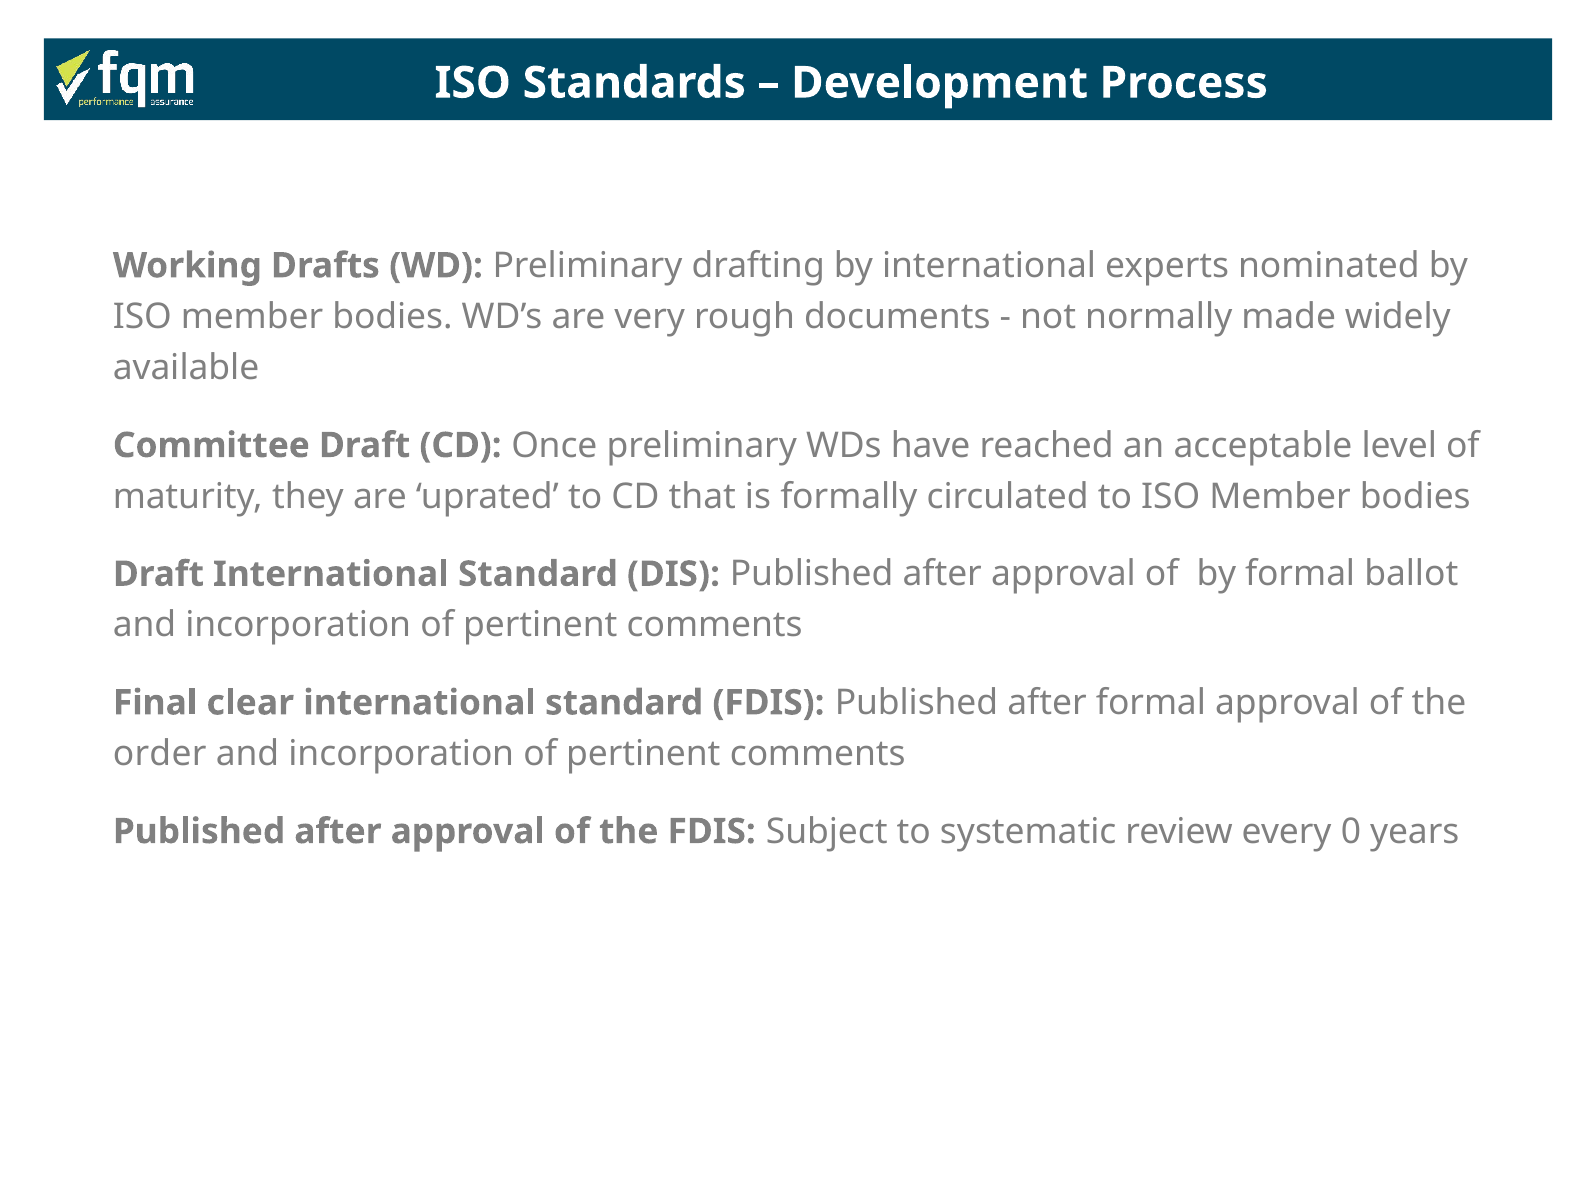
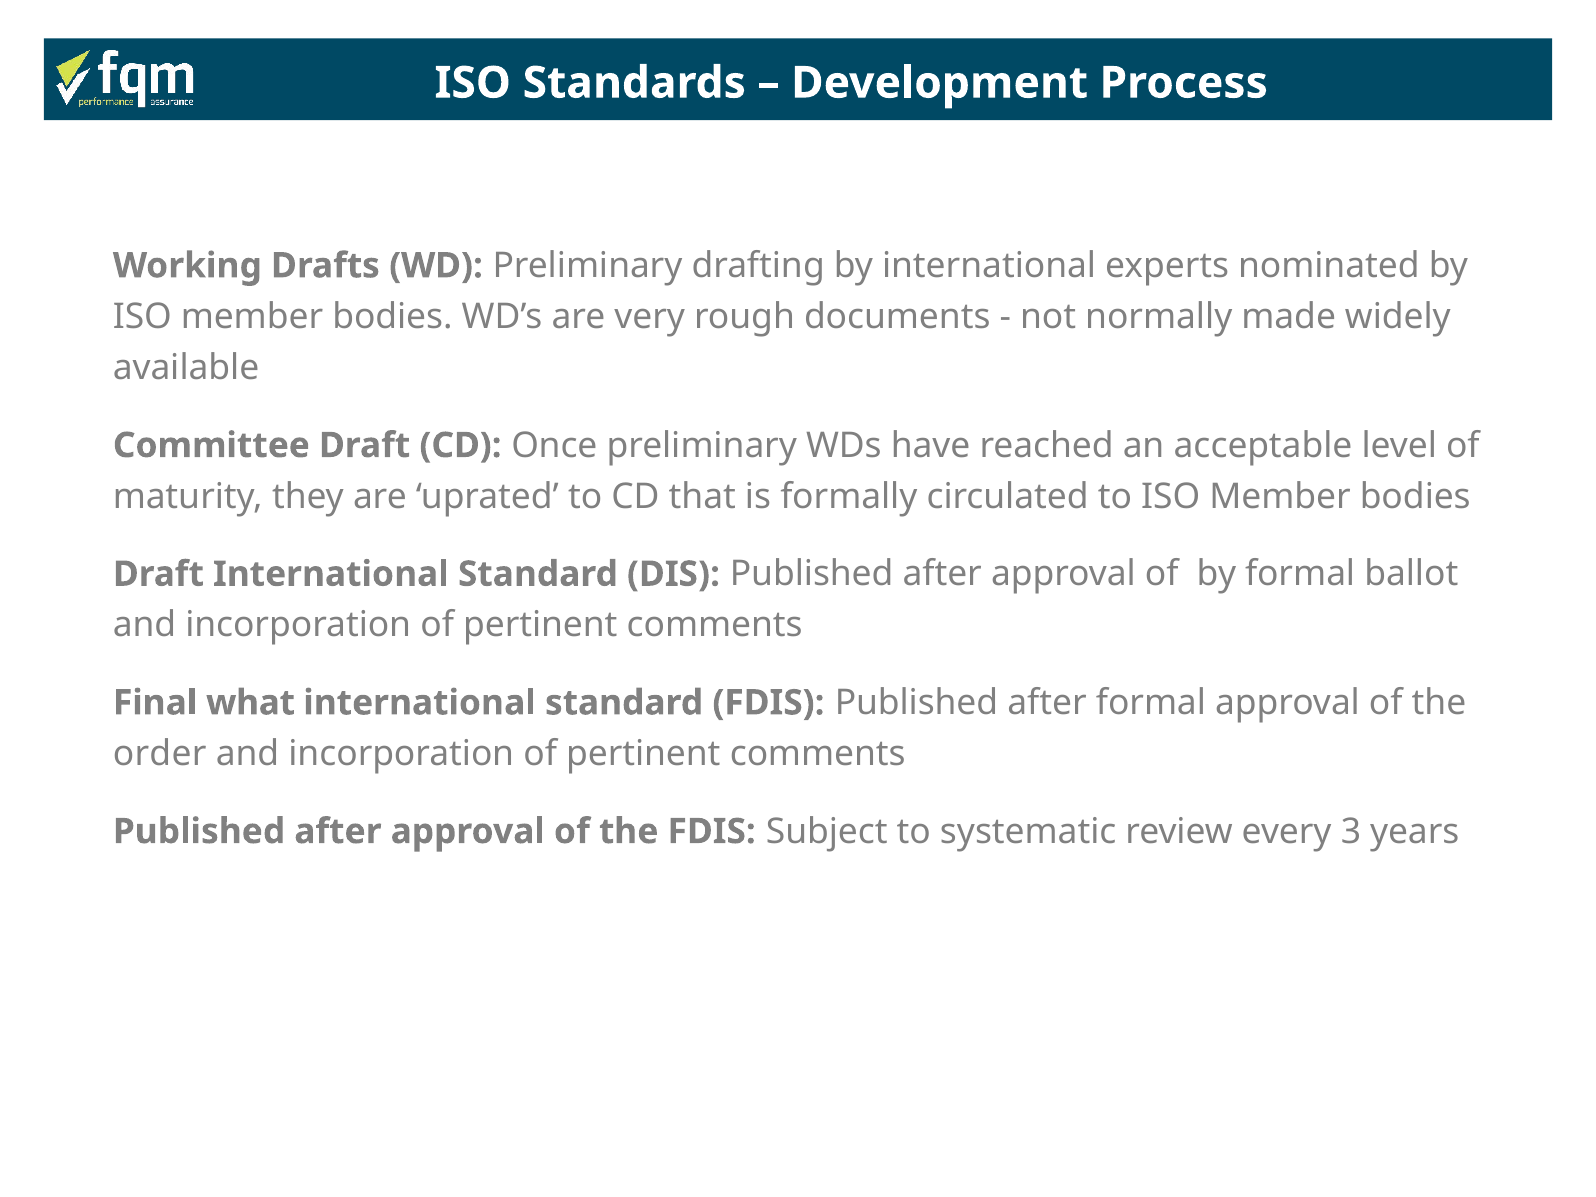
clear: clear -> what
0: 0 -> 3
